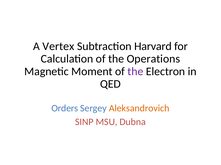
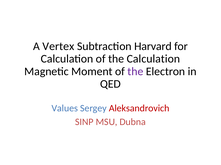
the Operations: Operations -> Calculation
Orders: Orders -> Values
Aleksandrovich colour: orange -> red
